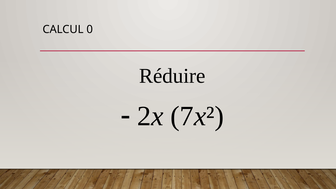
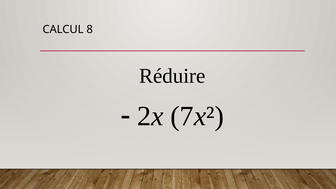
0: 0 -> 8
